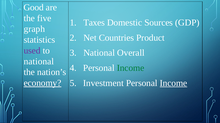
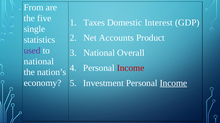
Good: Good -> From
Sources: Sources -> Interest
graph: graph -> single
Countries: Countries -> Accounts
Income at (131, 68) colour: green -> red
economy underline: present -> none
